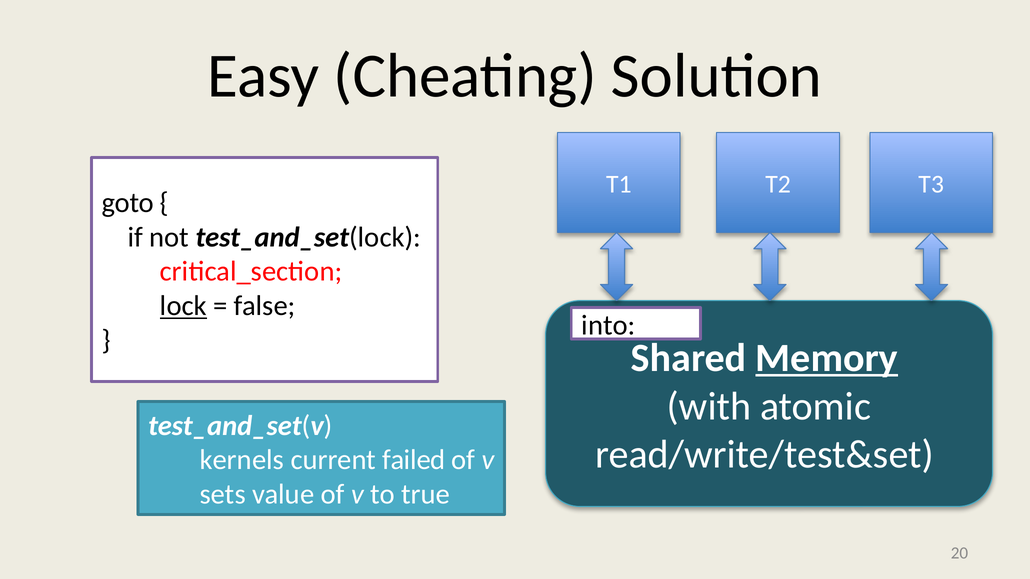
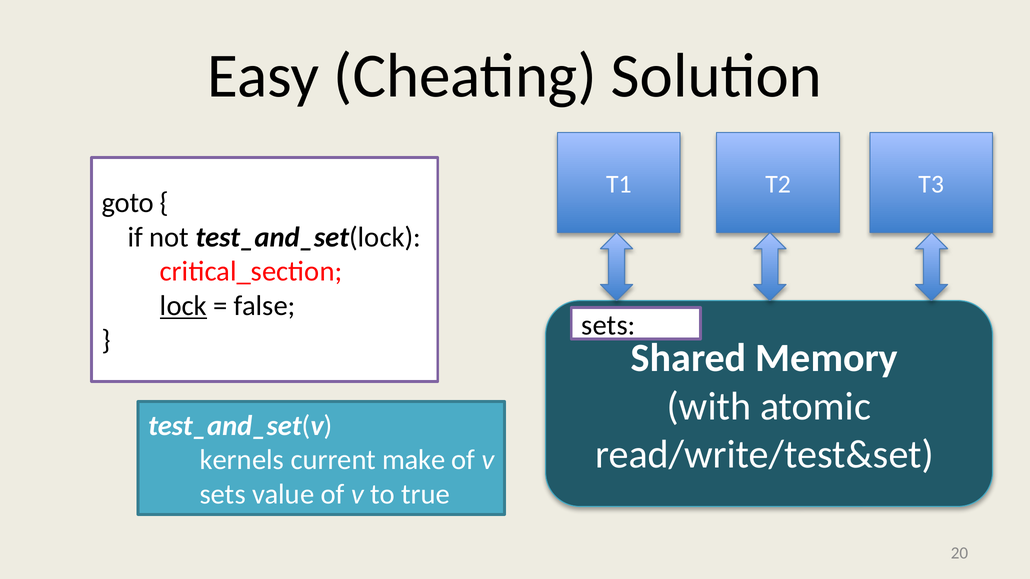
into at (608, 326): into -> sets
Memory underline: present -> none
failed: failed -> make
